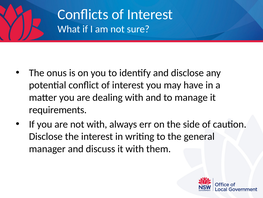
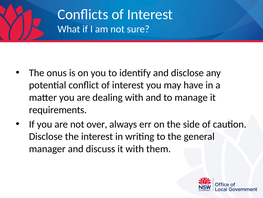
not with: with -> over
